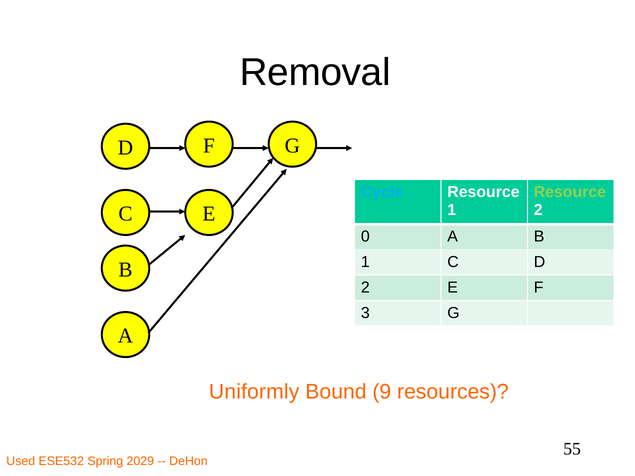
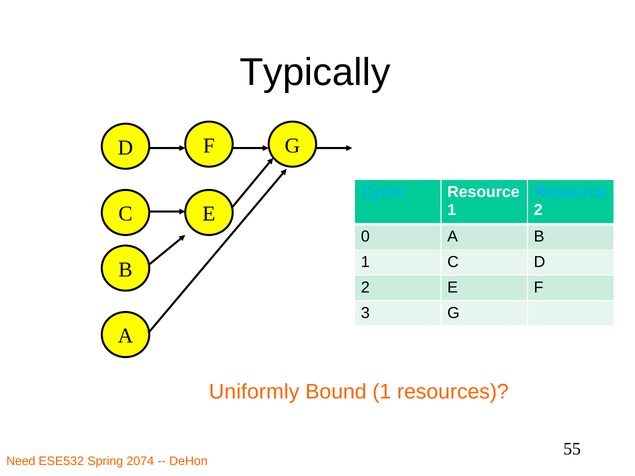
Removal: Removal -> Typically
Resource at (570, 192) colour: light green -> light blue
Bound 9: 9 -> 1
Used: Used -> Need
2029: 2029 -> 2074
